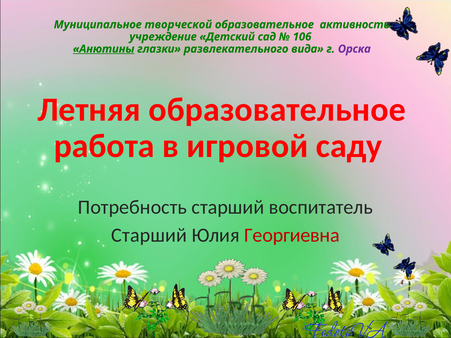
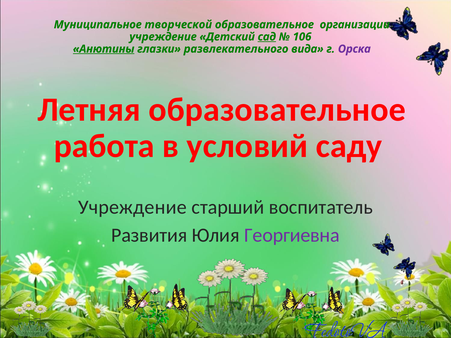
активность: активность -> организации
сад underline: none -> present
игровой: игровой -> условий
Потребность at (132, 207): Потребность -> Учреждение
Старший at (149, 235): Старший -> Развития
Георгиевна colour: red -> purple
